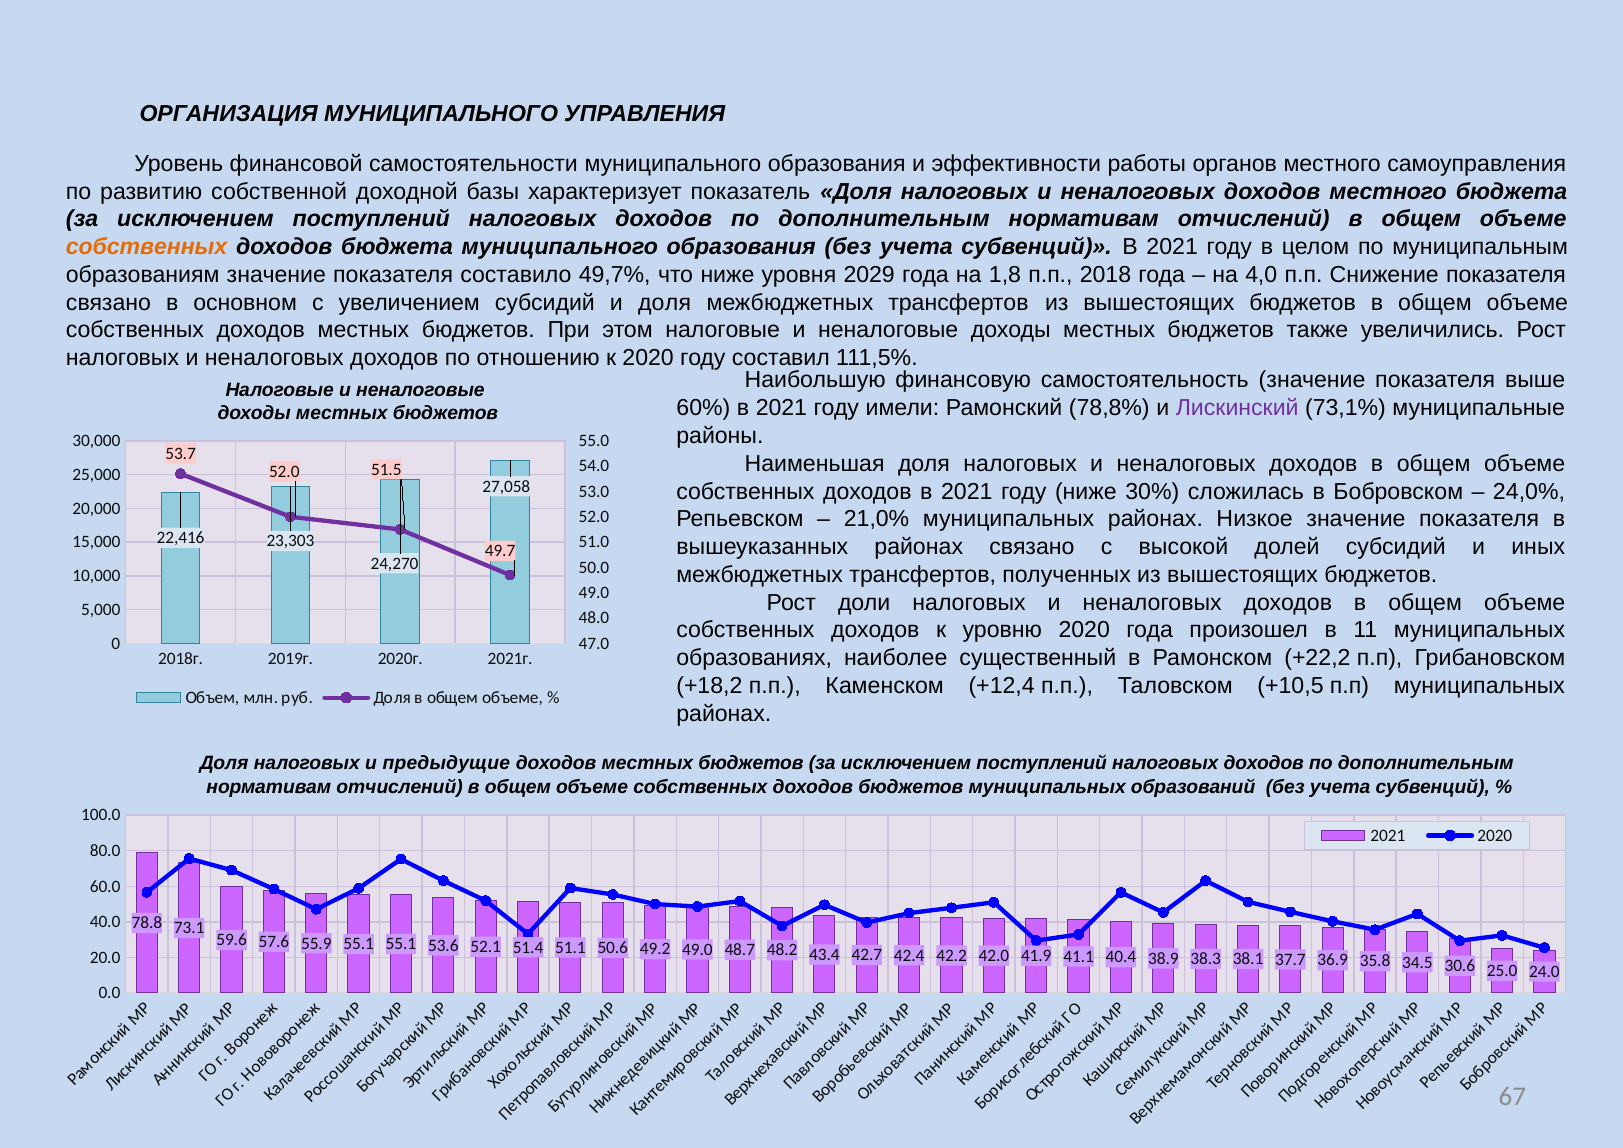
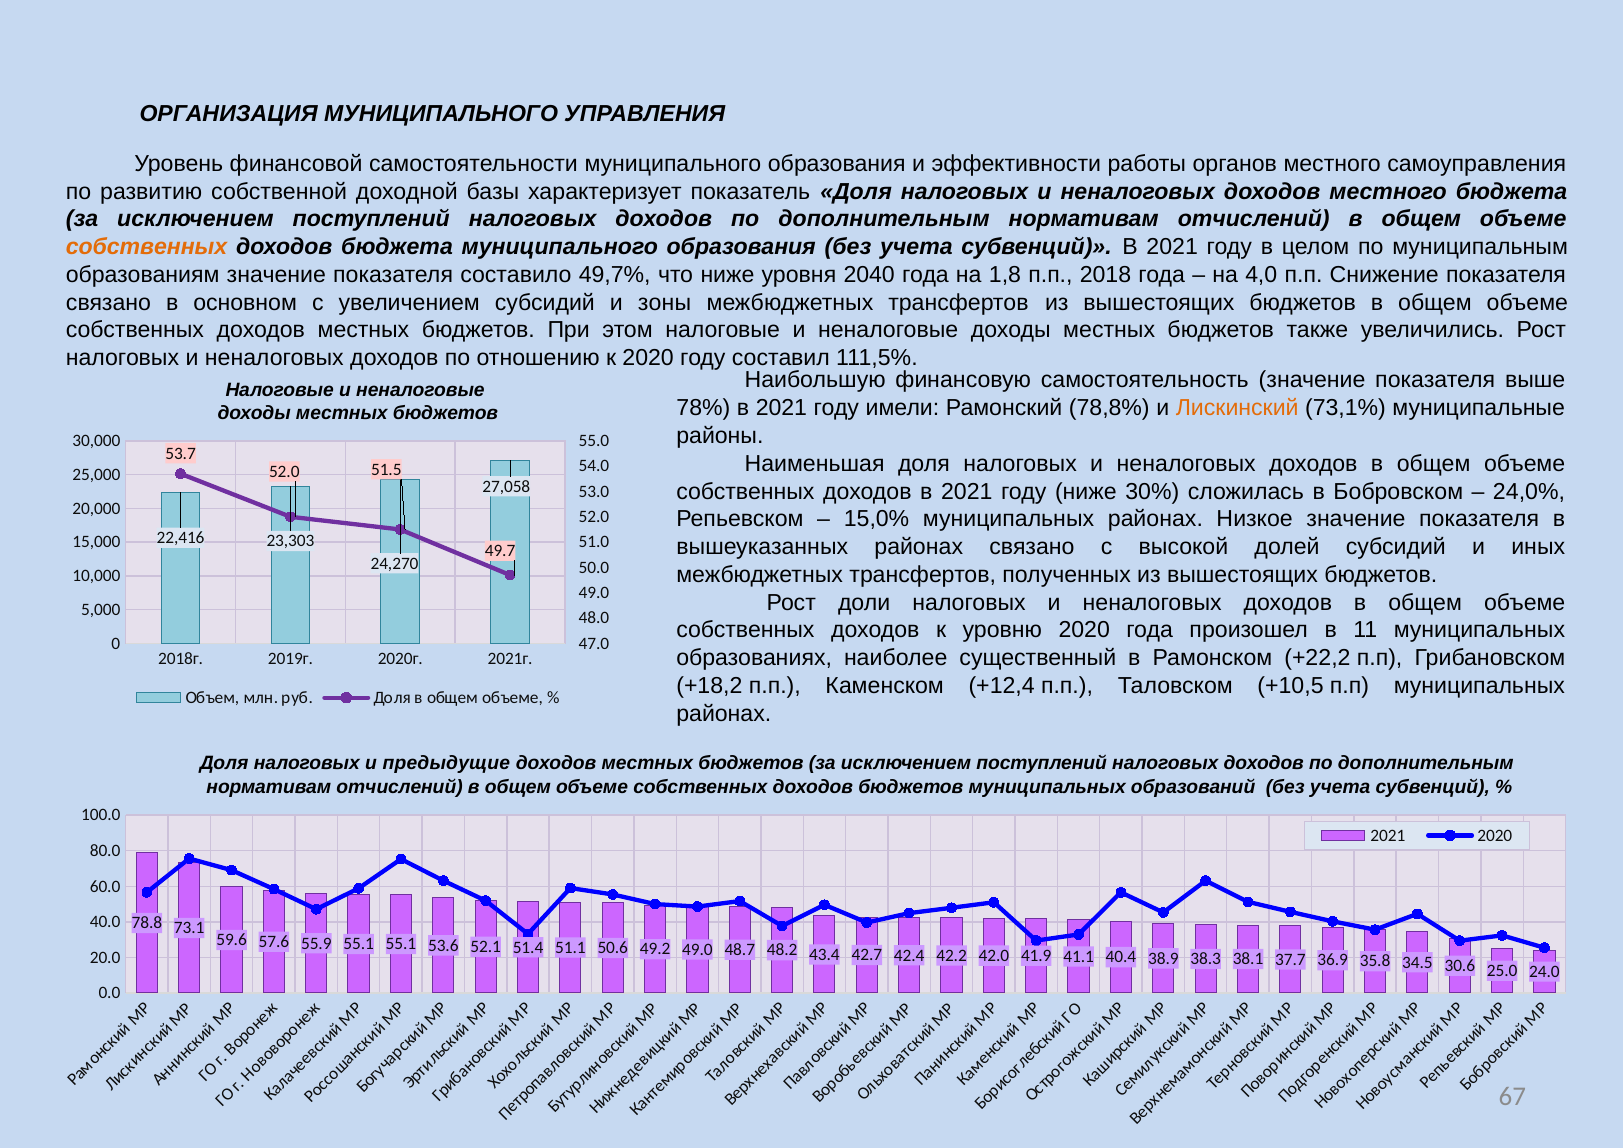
2029: 2029 -> 2040
и доля: доля -> зоны
60%: 60% -> 78%
Лискинский colour: purple -> orange
21,0%: 21,0% -> 15,0%
